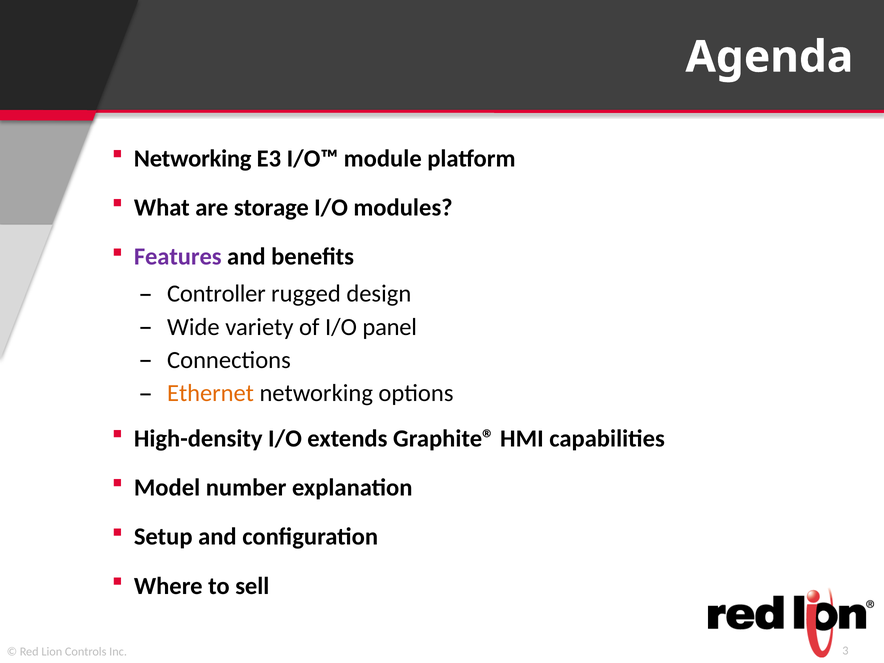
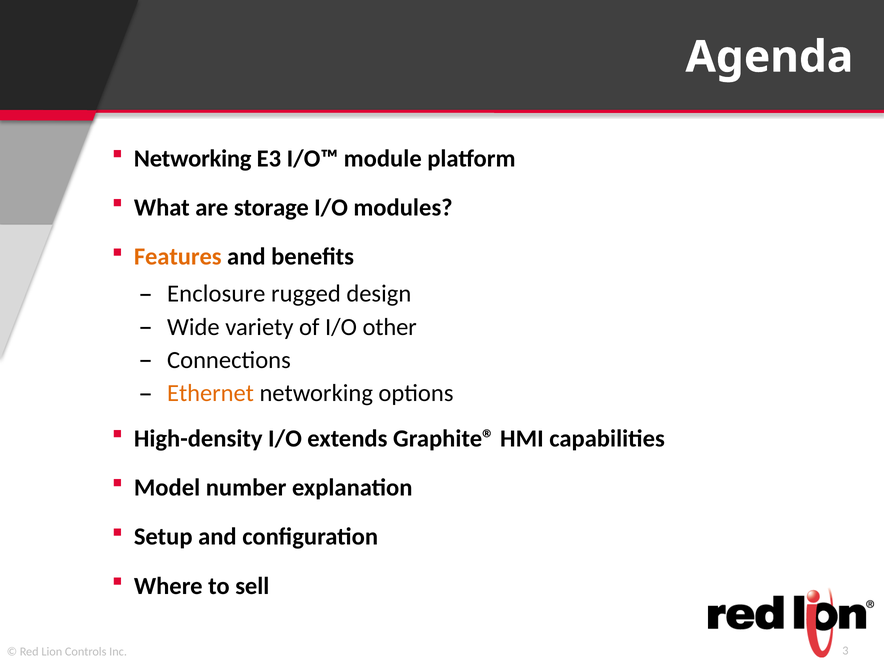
Features colour: purple -> orange
Controller: Controller -> Enclosure
panel: panel -> other
